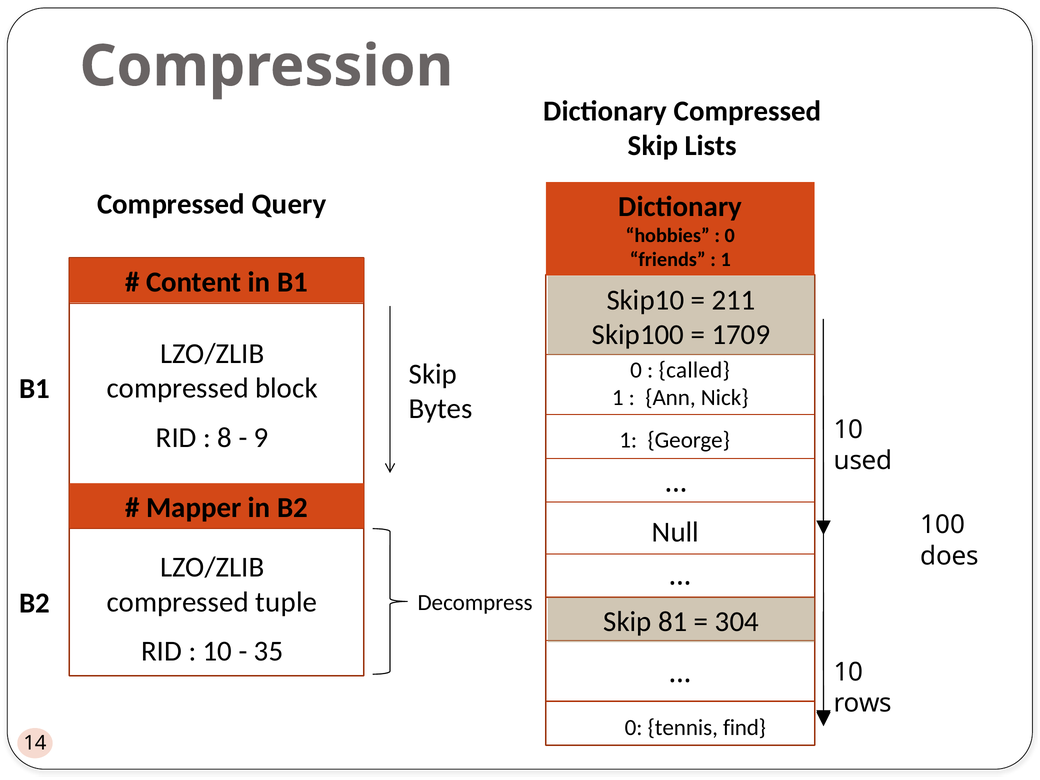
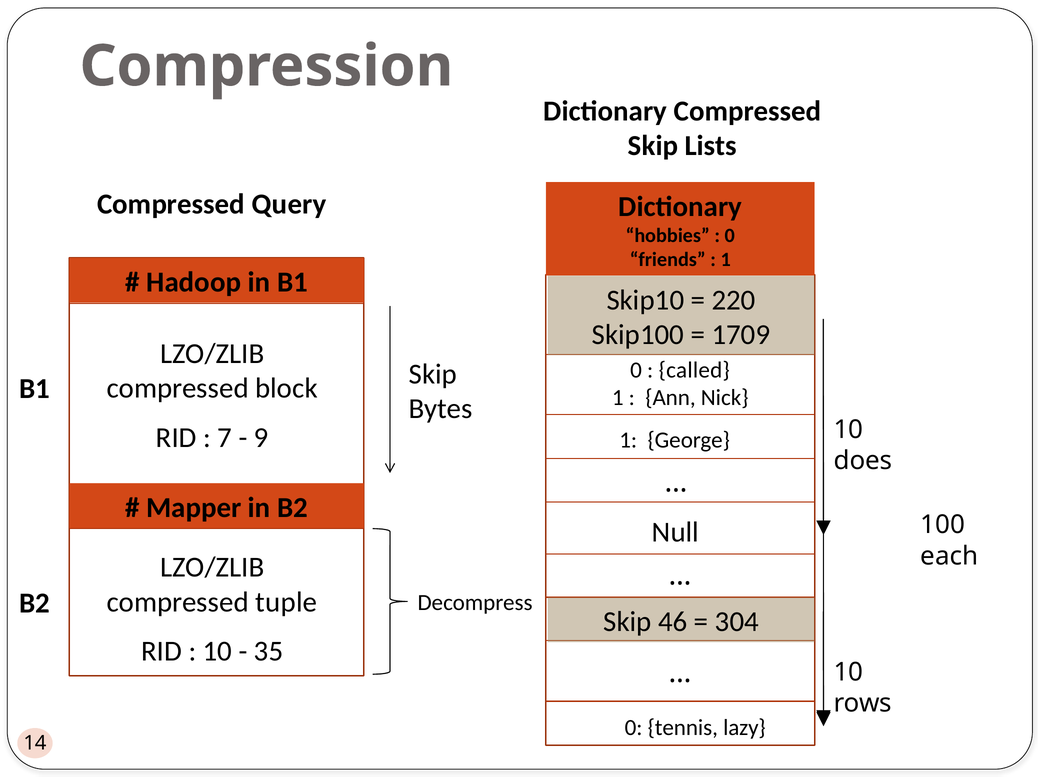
Content: Content -> Hadoop
211: 211 -> 220
8: 8 -> 7
used: used -> does
does: does -> each
81: 81 -> 46
find: find -> lazy
